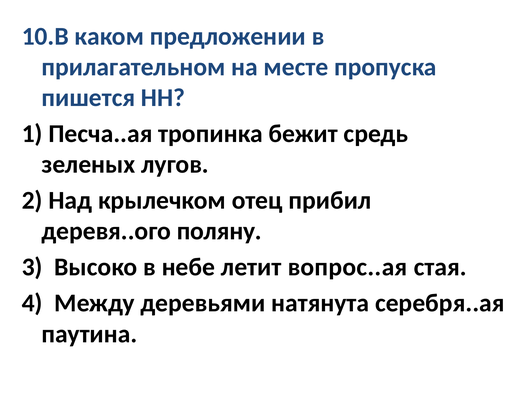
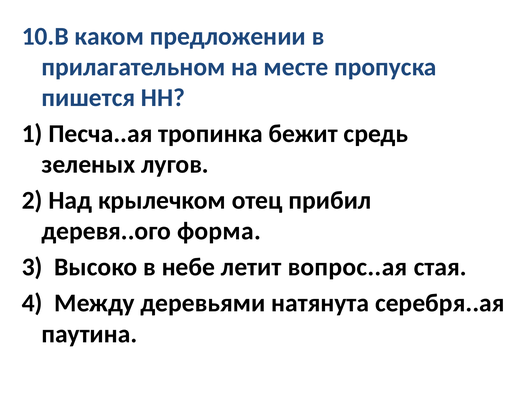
поляну: поляну -> форма
